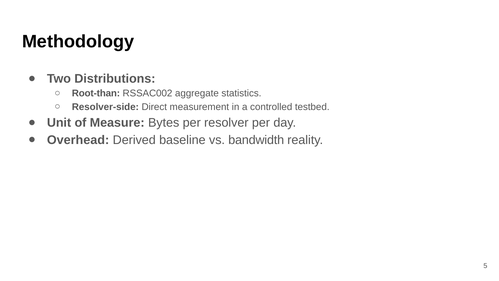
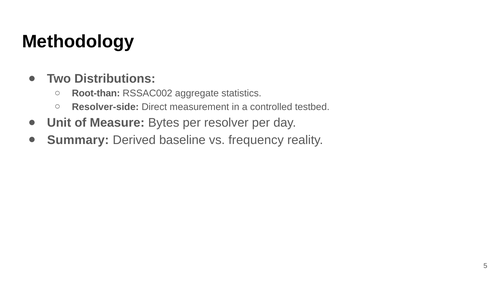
Overhead: Overhead -> Summary
bandwidth: bandwidth -> frequency
